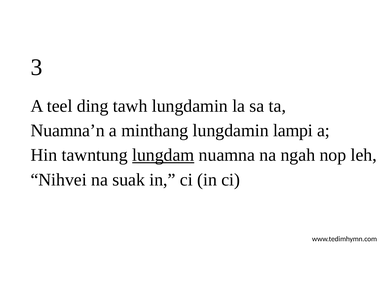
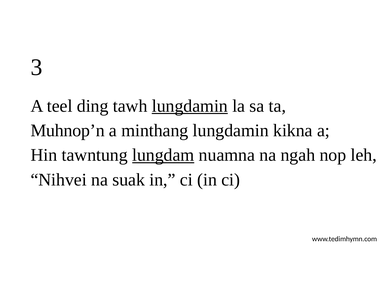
lungdamin at (190, 106) underline: none -> present
Nuamna’n: Nuamna’n -> Muhnop’n
lampi: lampi -> kikna
